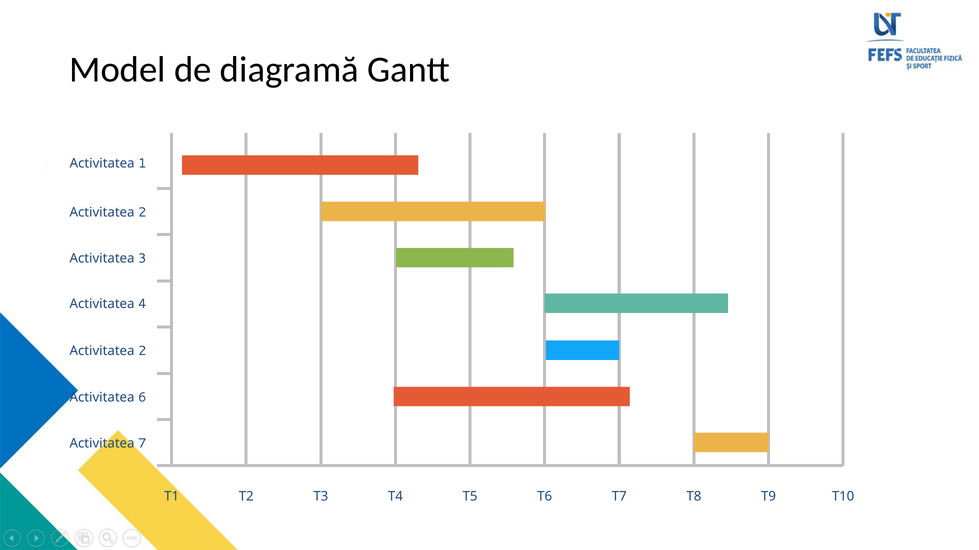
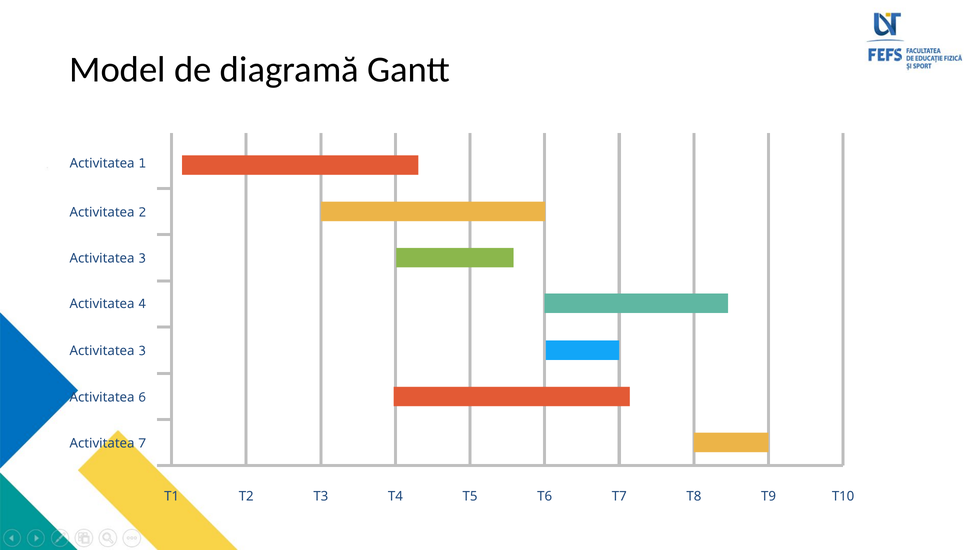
2 at (142, 352): 2 -> 3
